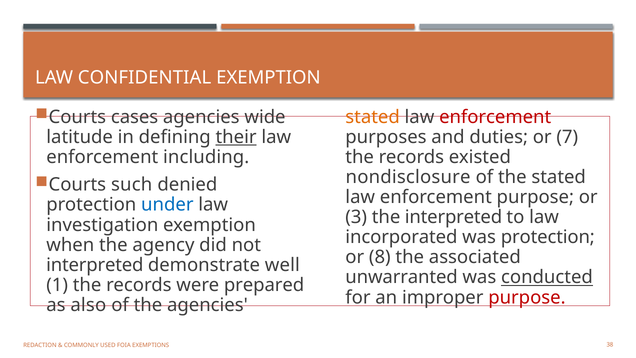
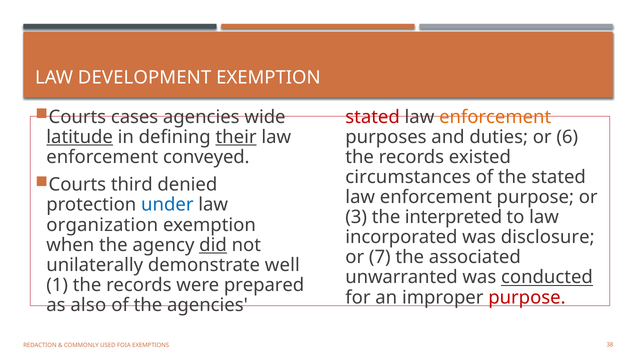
CONFIDENTIAL: CONFIDENTIAL -> DEVELOPMENT
stated at (373, 117) colour: orange -> red
enforcement at (495, 117) colour: red -> orange
latitude underline: none -> present
7: 7 -> 6
including: including -> conveyed
nondisclosure: nondisclosure -> circumstances
such: such -> third
investigation: investigation -> organization
was protection: protection -> disclosure
did underline: none -> present
8: 8 -> 7
interpreted at (95, 265): interpreted -> unilaterally
